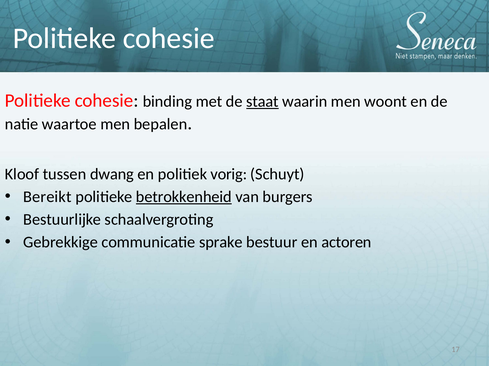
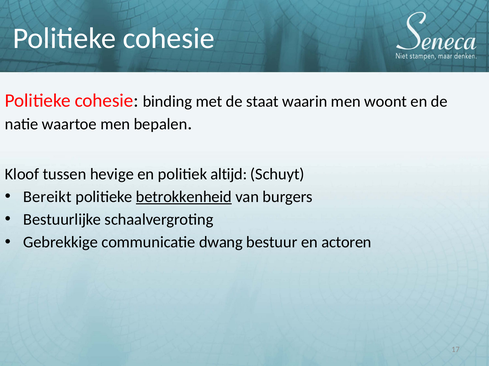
staat underline: present -> none
dwang: dwang -> hevige
vorig: vorig -> altijd
sprake: sprake -> dwang
